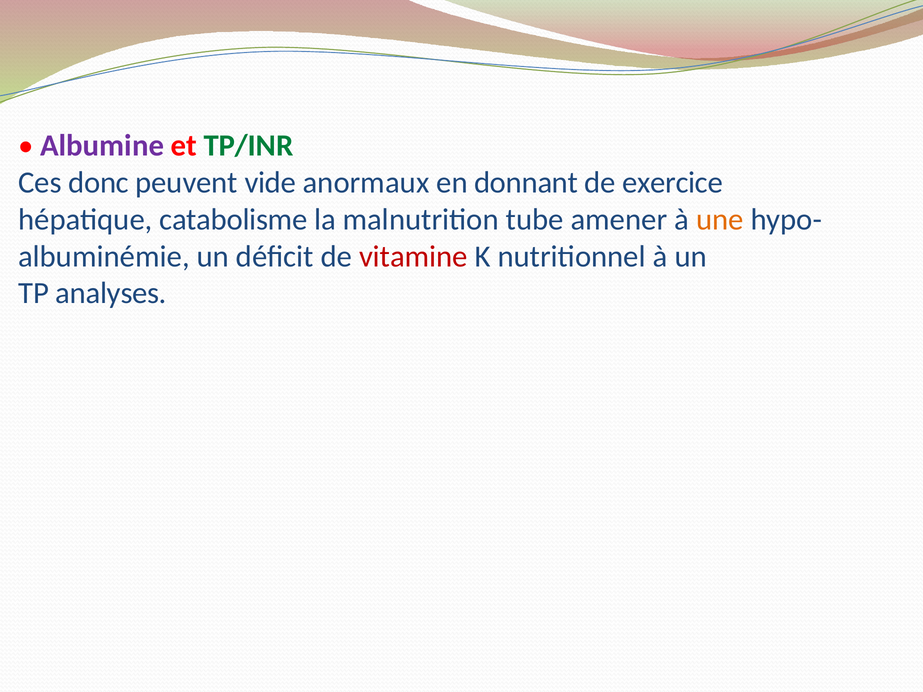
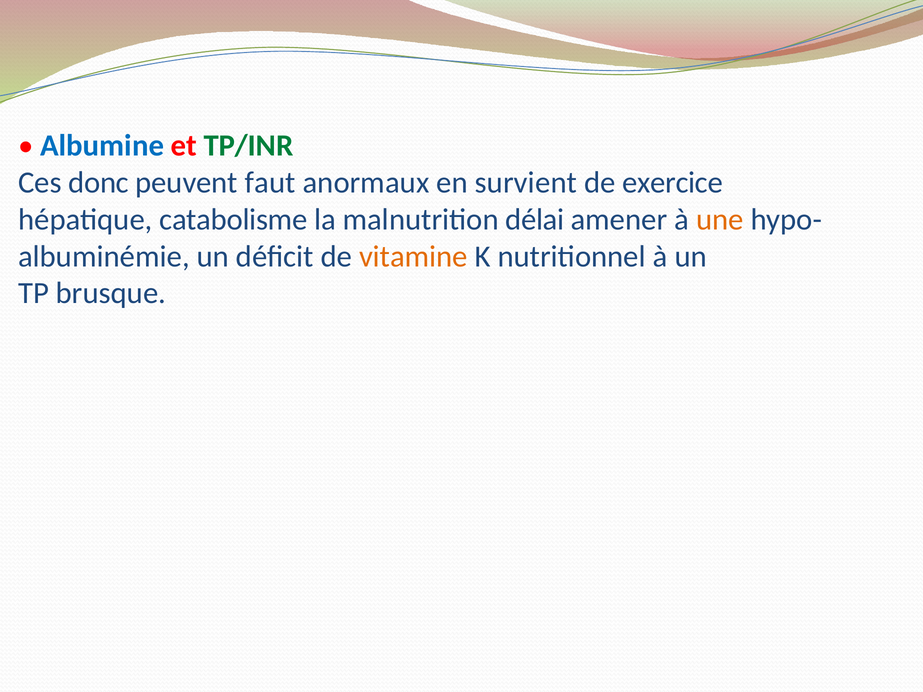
Albumine colour: purple -> blue
vide: vide -> faut
donnant: donnant -> survient
tube: tube -> délai
vitamine colour: red -> orange
analyses: analyses -> brusque
